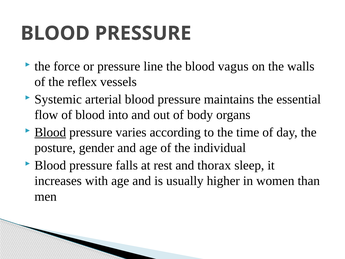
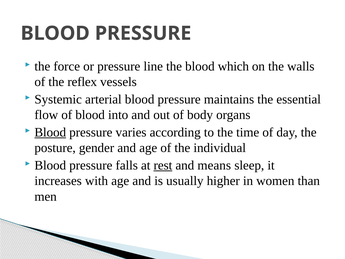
vagus: vagus -> which
rest underline: none -> present
thorax: thorax -> means
